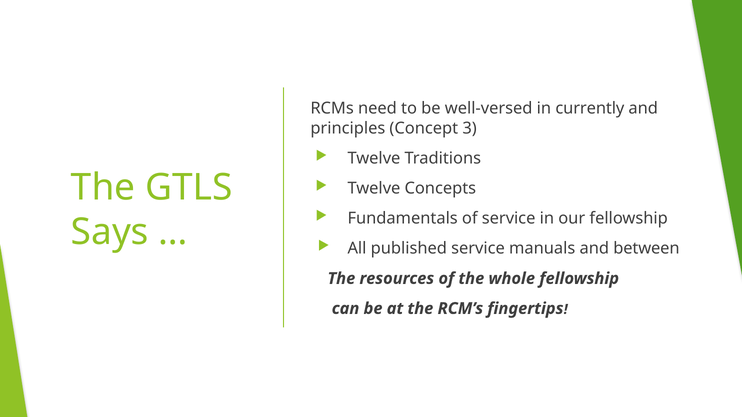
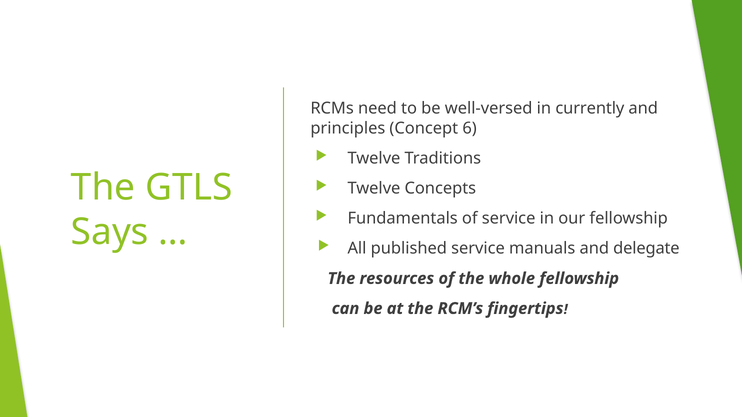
3: 3 -> 6
between: between -> delegate
